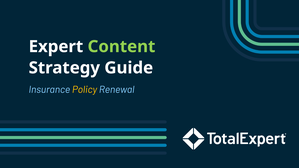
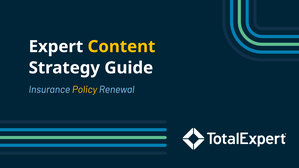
Content colour: light green -> yellow
